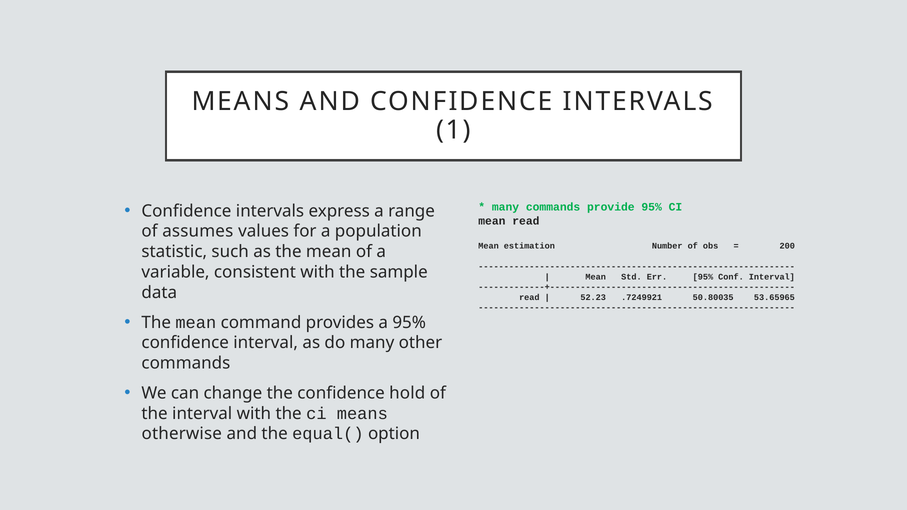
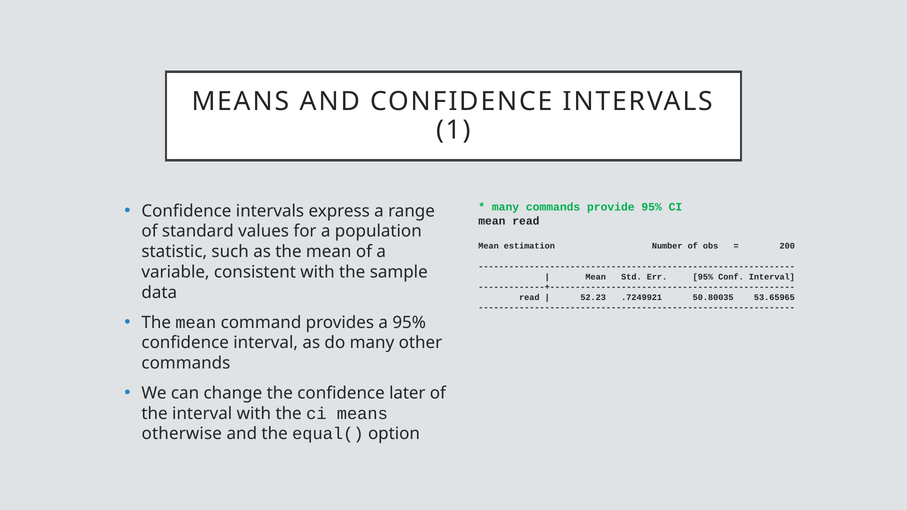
assumes: assumes -> standard
hold: hold -> later
